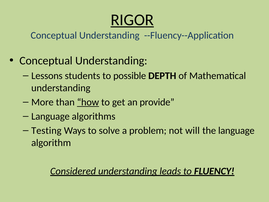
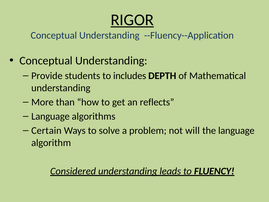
Lessons: Lessons -> Provide
possible: possible -> includes
how underline: present -> none
provide: provide -> reflects
Testing: Testing -> Certain
